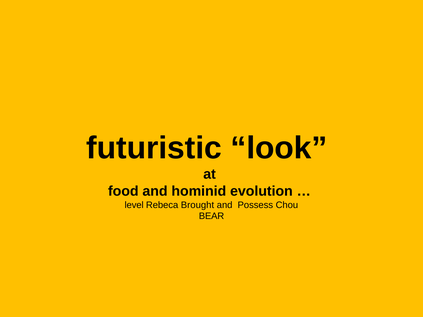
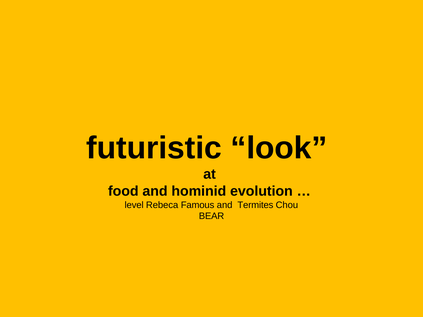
Brought: Brought -> Famous
Possess: Possess -> Termites
